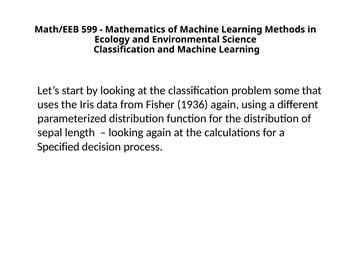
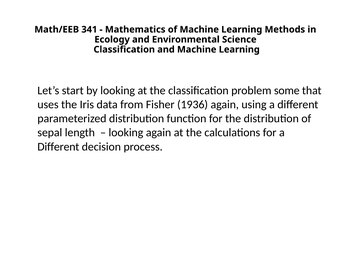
599: 599 -> 341
Specified at (58, 147): Specified -> Different
